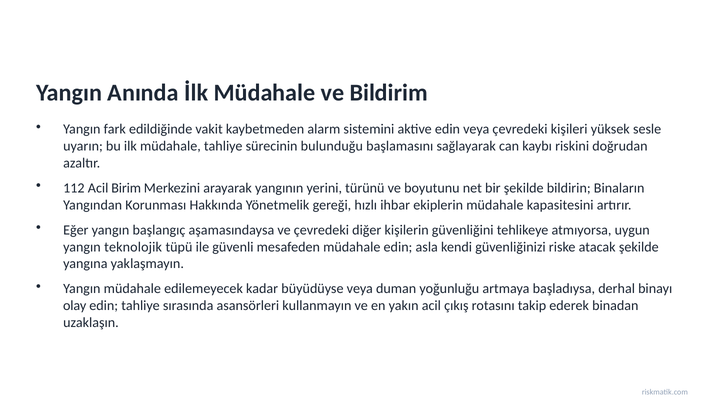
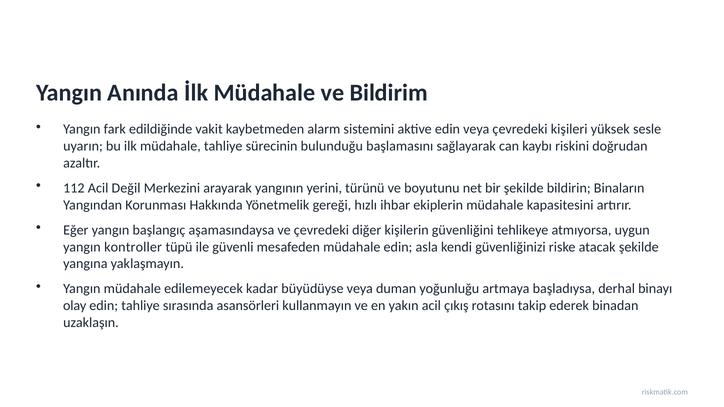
Birim: Birim -> Değil
teknolojik: teknolojik -> kontroller
